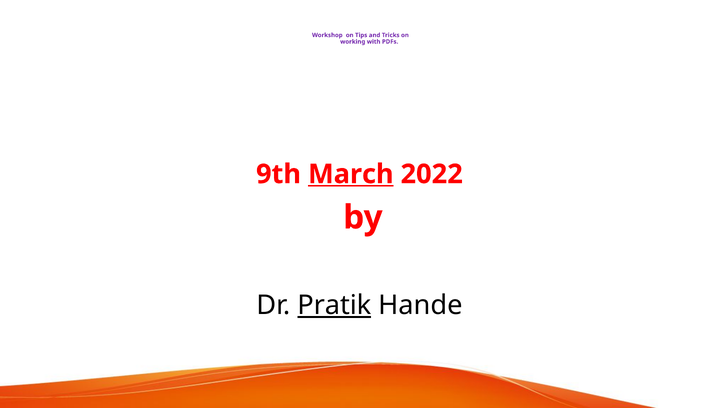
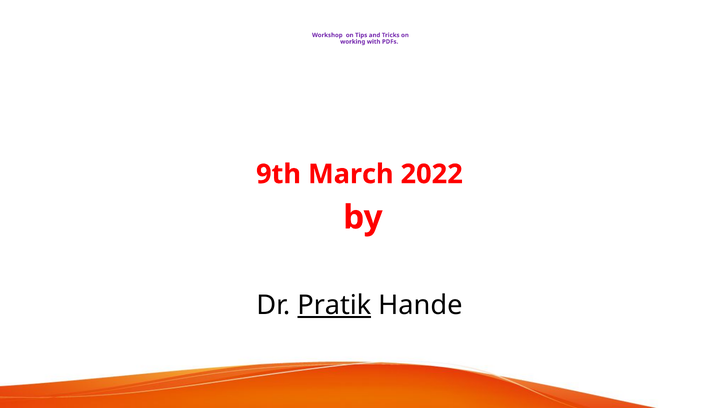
March underline: present -> none
